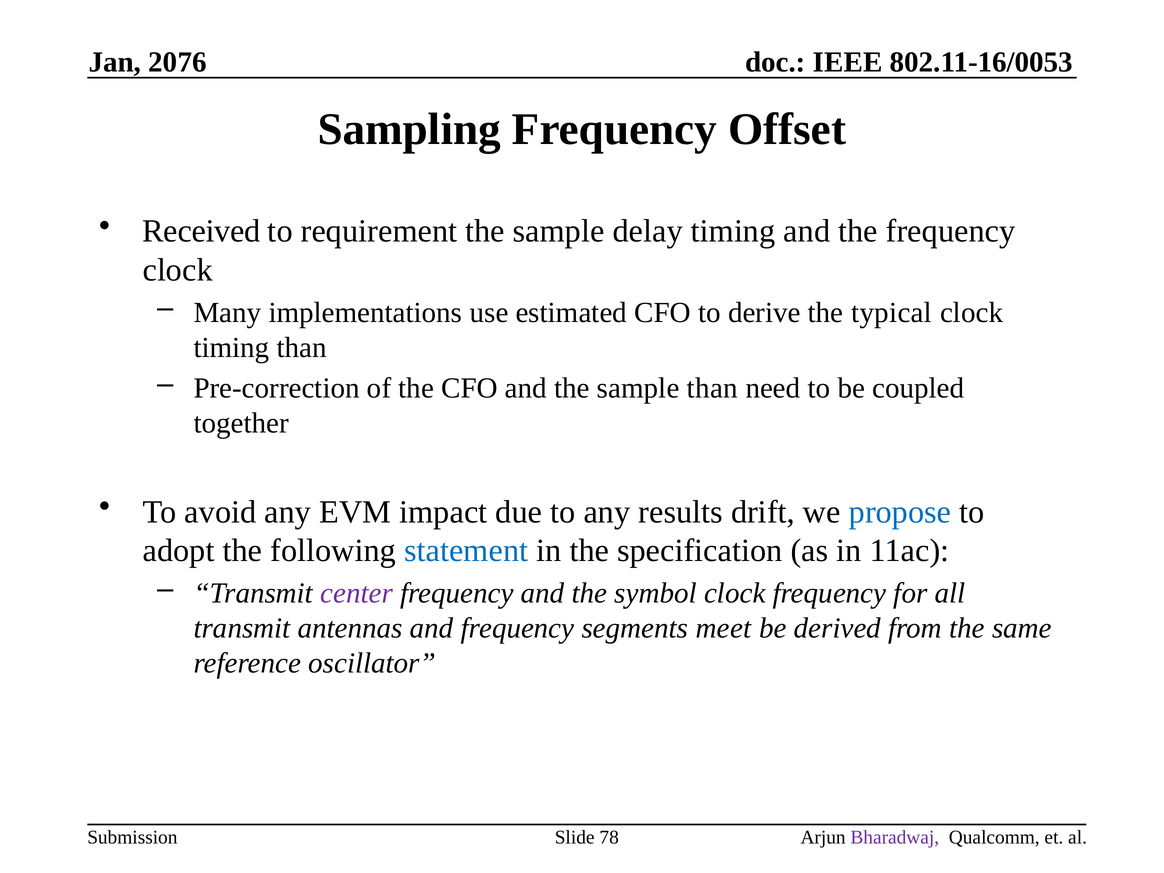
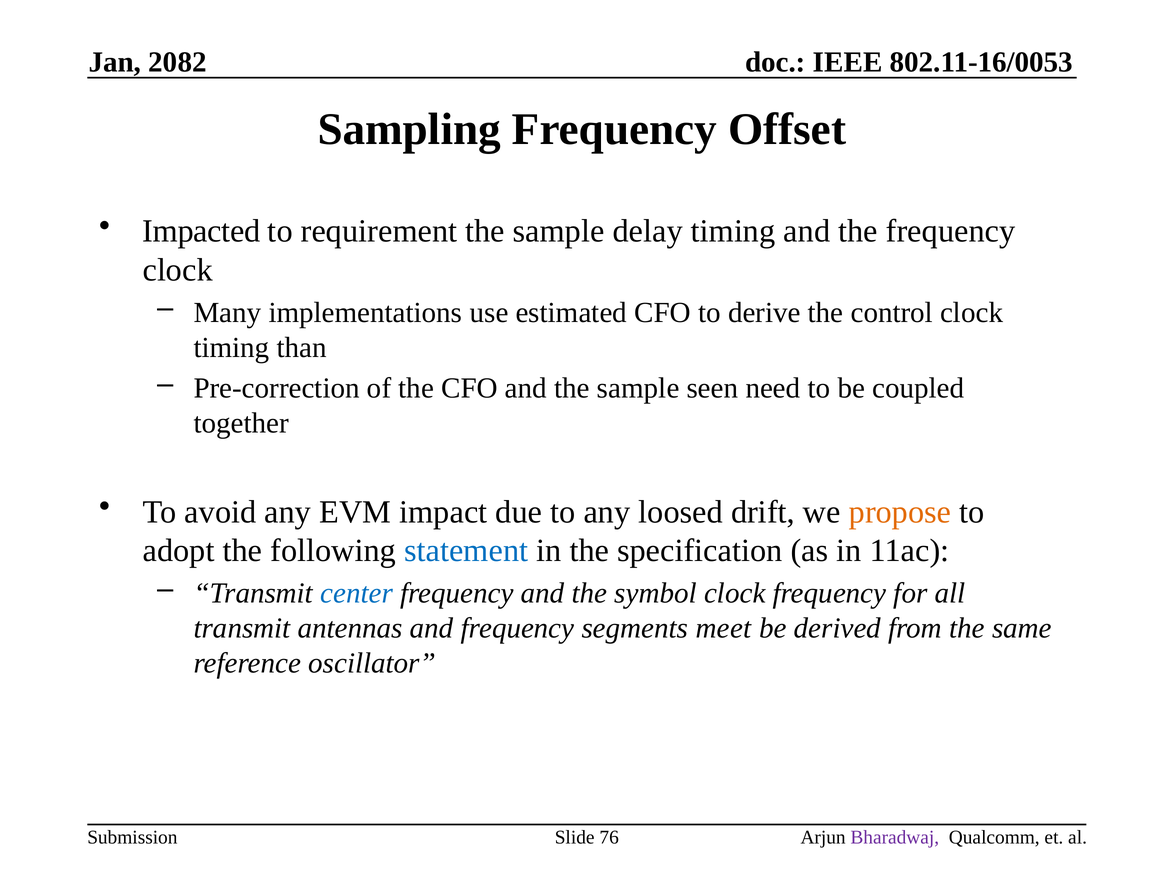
2076: 2076 -> 2082
Received: Received -> Impacted
typical: typical -> control
sample than: than -> seen
results: results -> loosed
propose colour: blue -> orange
center colour: purple -> blue
78: 78 -> 76
